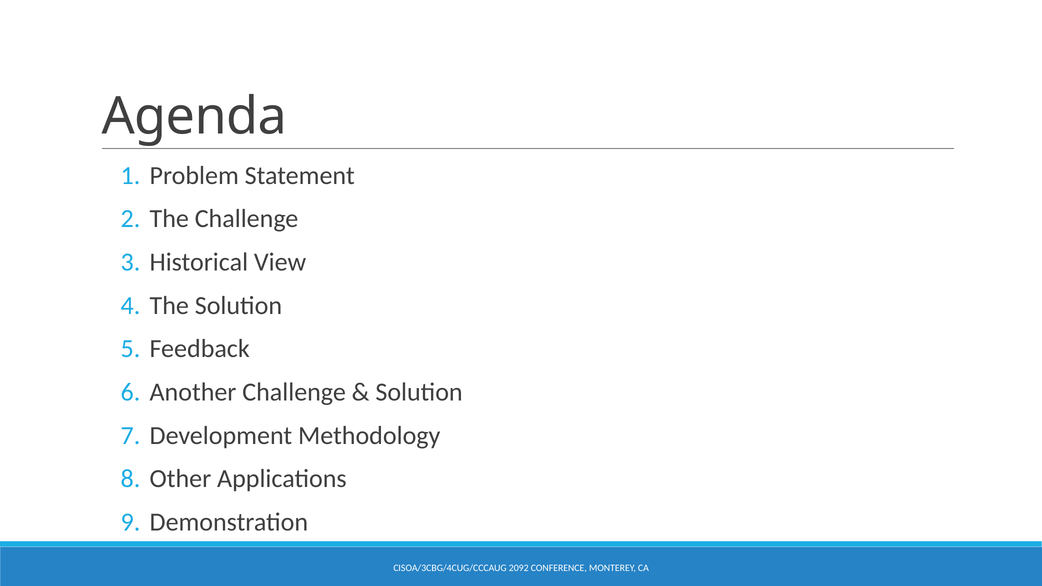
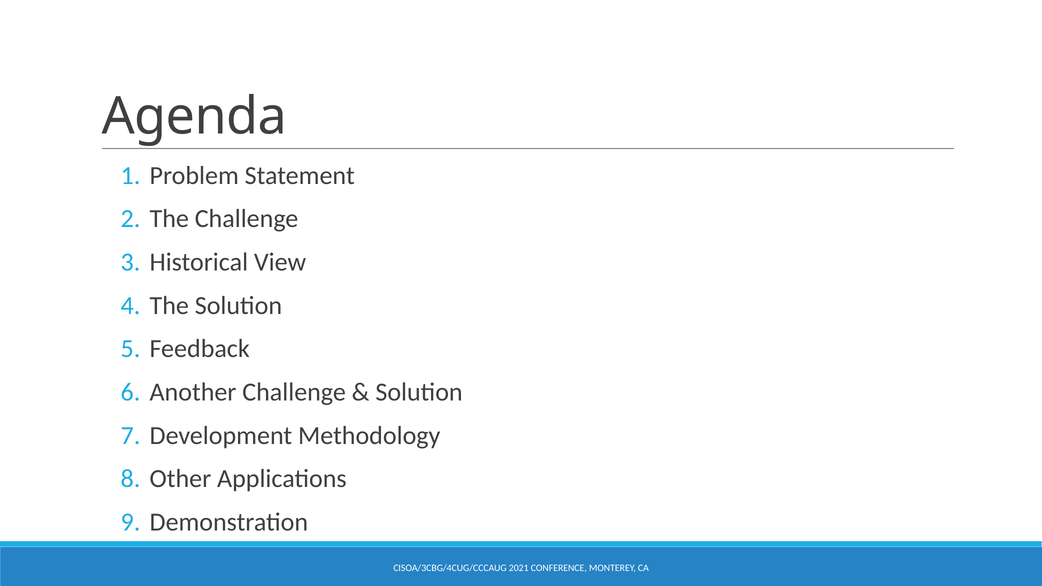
2092: 2092 -> 2021
